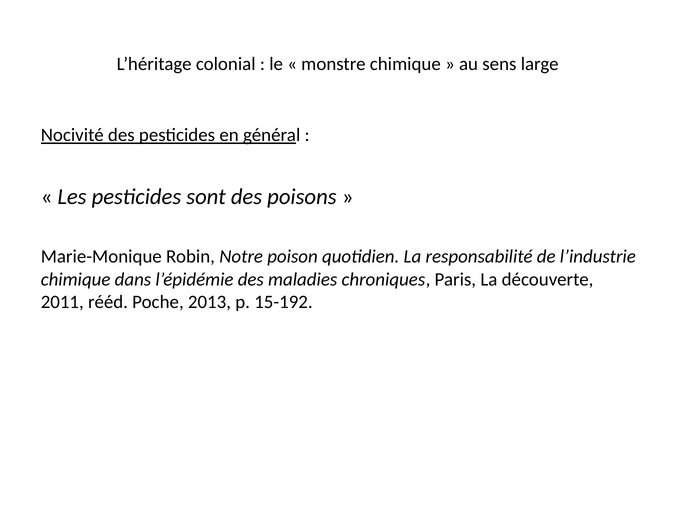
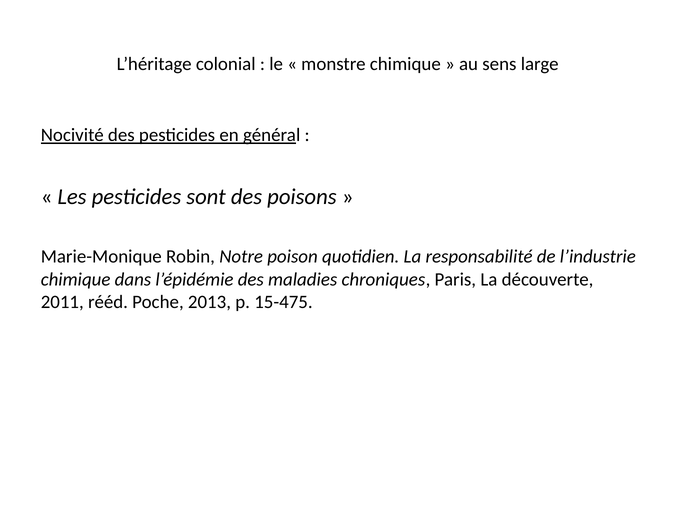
15-192: 15-192 -> 15-475
